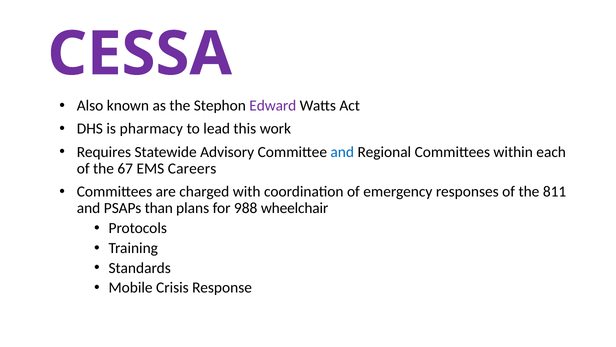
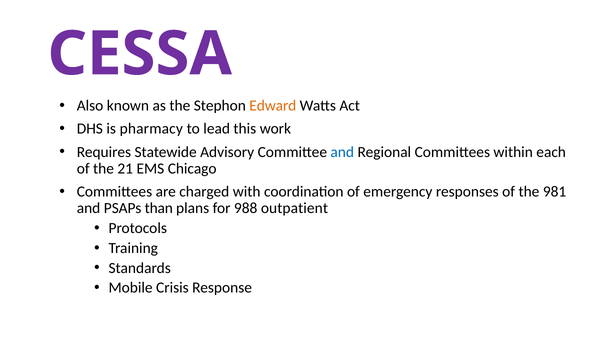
Edward colour: purple -> orange
67: 67 -> 21
Careers: Careers -> Chicago
811: 811 -> 981
wheelchair: wheelchair -> outpatient
